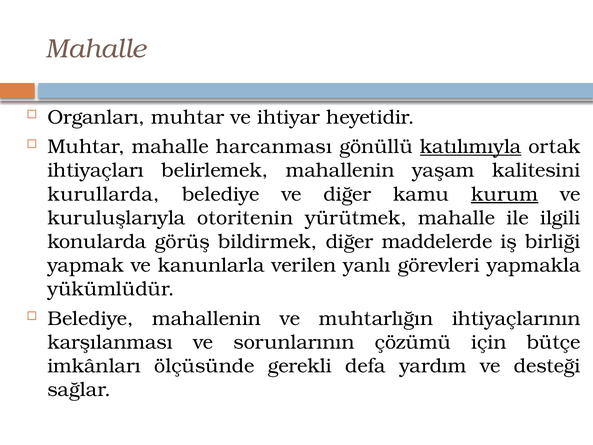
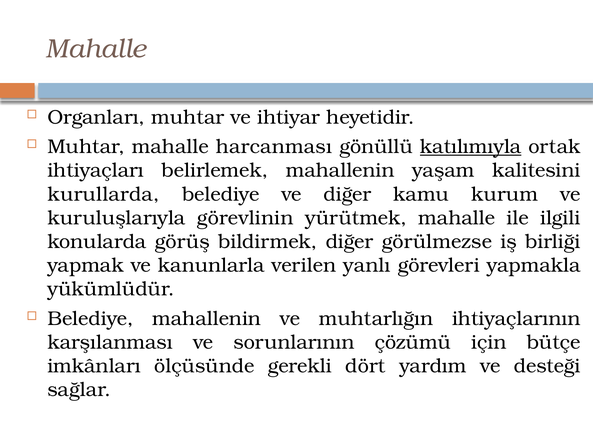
kurum underline: present -> none
otoritenin: otoritenin -> görevlinin
maddelerde: maddelerde -> görülmezse
defa: defa -> dört
